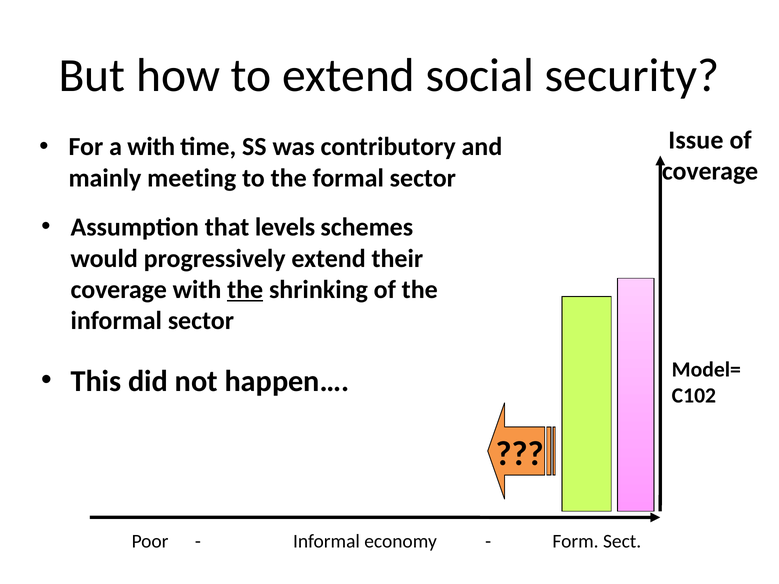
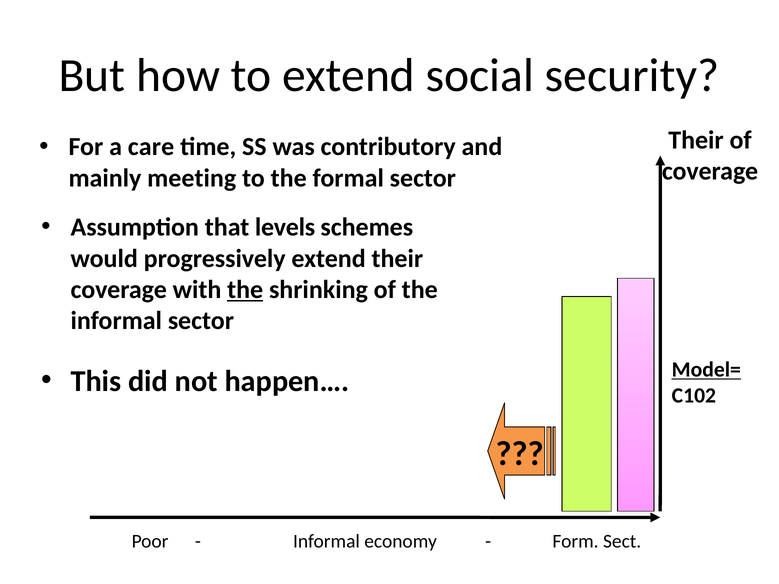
Issue at (696, 140): Issue -> Their
a with: with -> care
Model= underline: none -> present
